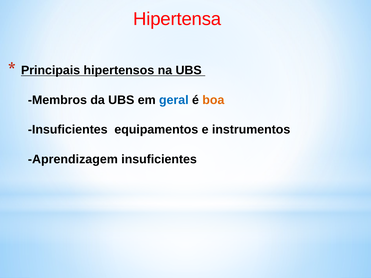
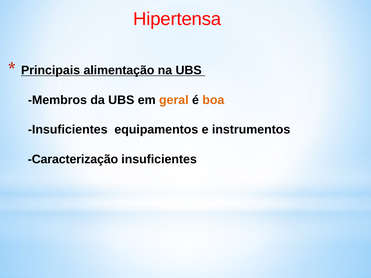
hipertensos: hipertensos -> alimentação
geral colour: blue -> orange
Aprendizagem: Aprendizagem -> Caracterização
